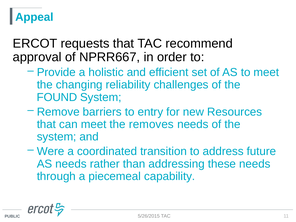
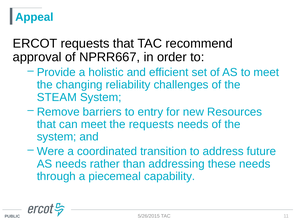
FOUND: FOUND -> STEAM
the removes: removes -> requests
